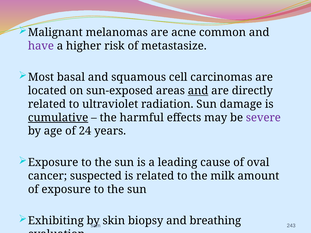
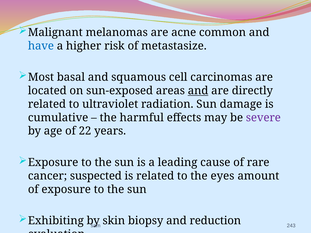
have colour: purple -> blue
cumulative underline: present -> none
24: 24 -> 22
oval: oval -> rare
milk: milk -> eyes
breathing: breathing -> reduction
